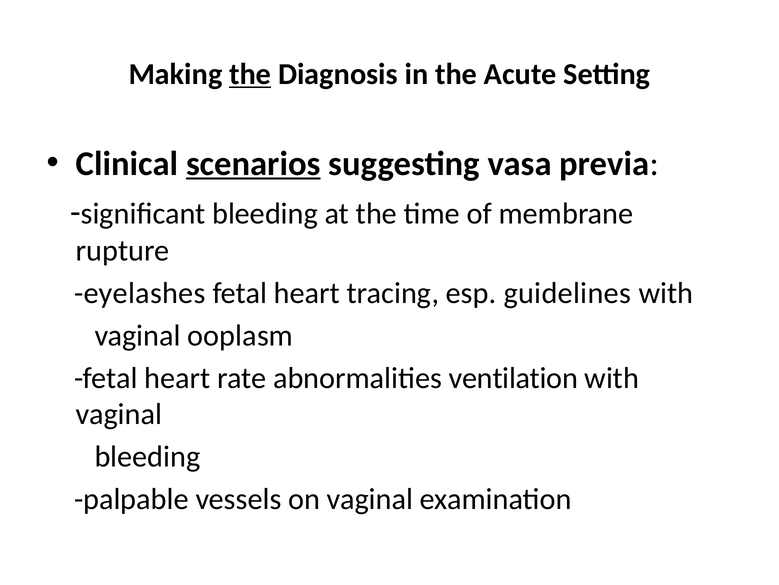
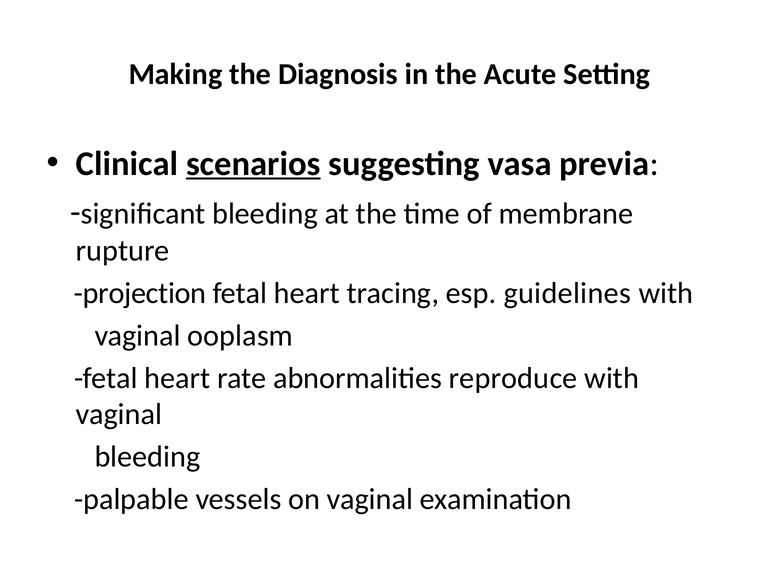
the at (250, 74) underline: present -> none
eyelashes: eyelashes -> projection
ventilation: ventilation -> reproduce
